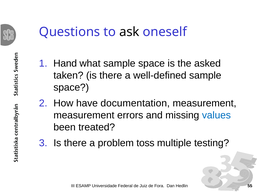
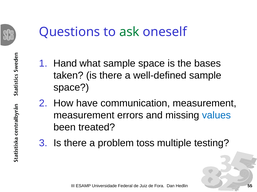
ask colour: black -> green
asked: asked -> bases
documentation: documentation -> communication
